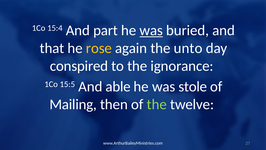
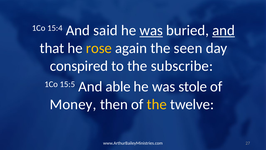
part: part -> said
and at (224, 30) underline: none -> present
unto: unto -> seen
ignorance: ignorance -> subscribe
Mailing: Mailing -> Money
the at (157, 104) colour: light green -> yellow
